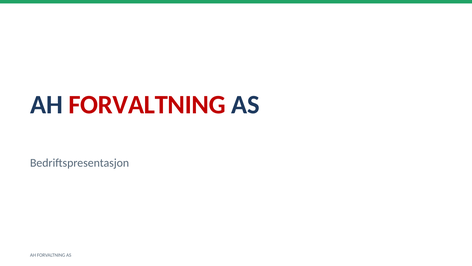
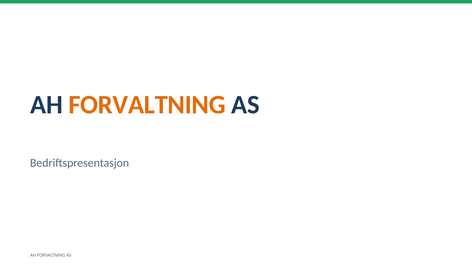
FORVALTNING at (147, 105) colour: red -> orange
